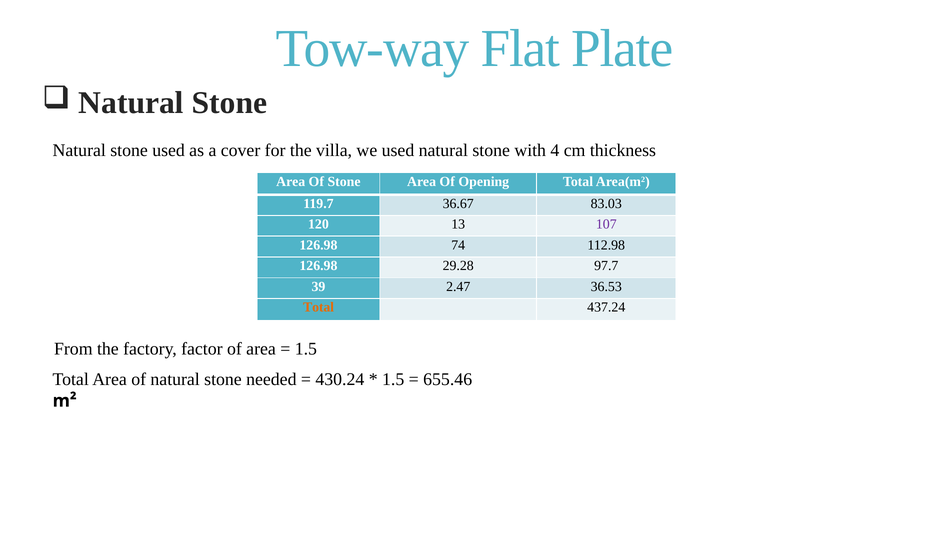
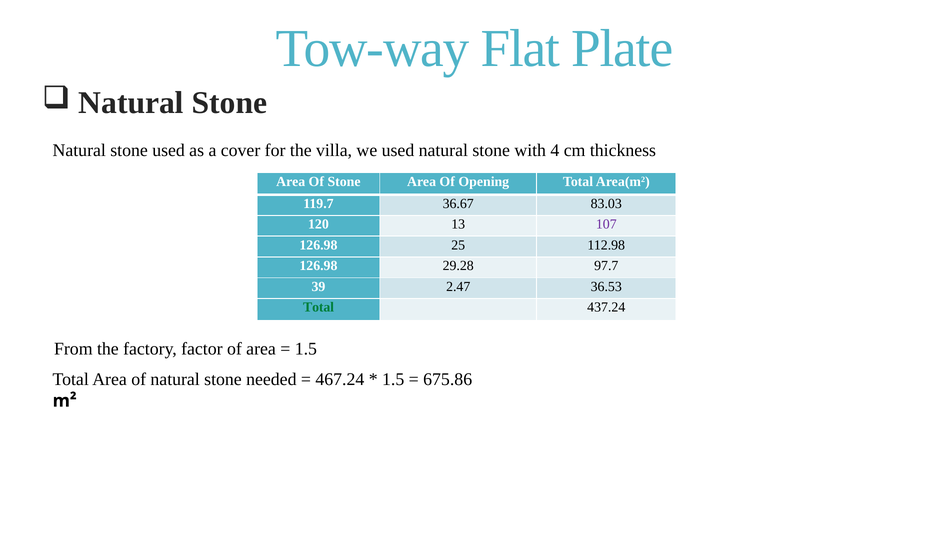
74: 74 -> 25
Total at (319, 307) colour: orange -> green
430.24: 430.24 -> 467.24
655.46: 655.46 -> 675.86
